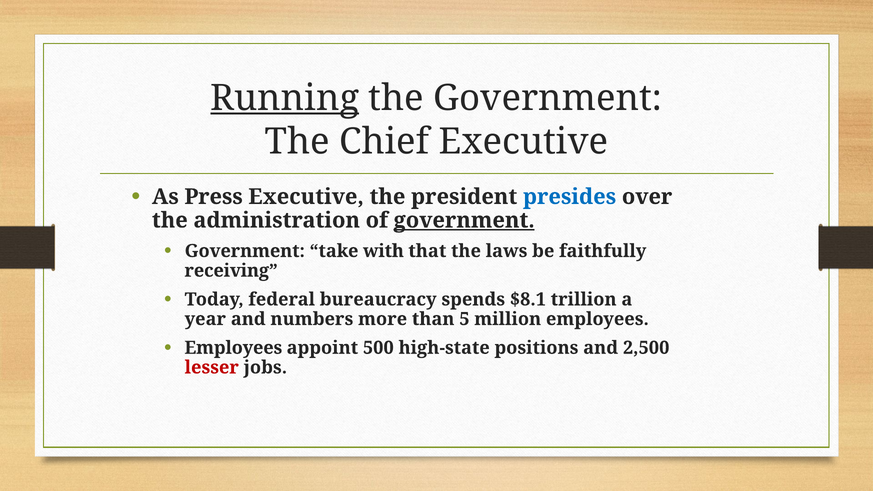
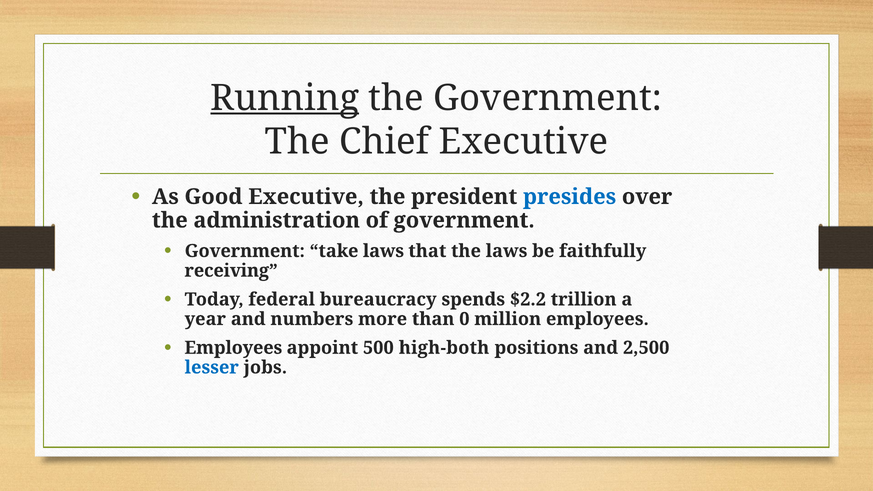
Press: Press -> Good
government at (464, 220) underline: present -> none
take with: with -> laws
$8.1: $8.1 -> $2.2
5: 5 -> 0
high-state: high-state -> high-both
lesser colour: red -> blue
